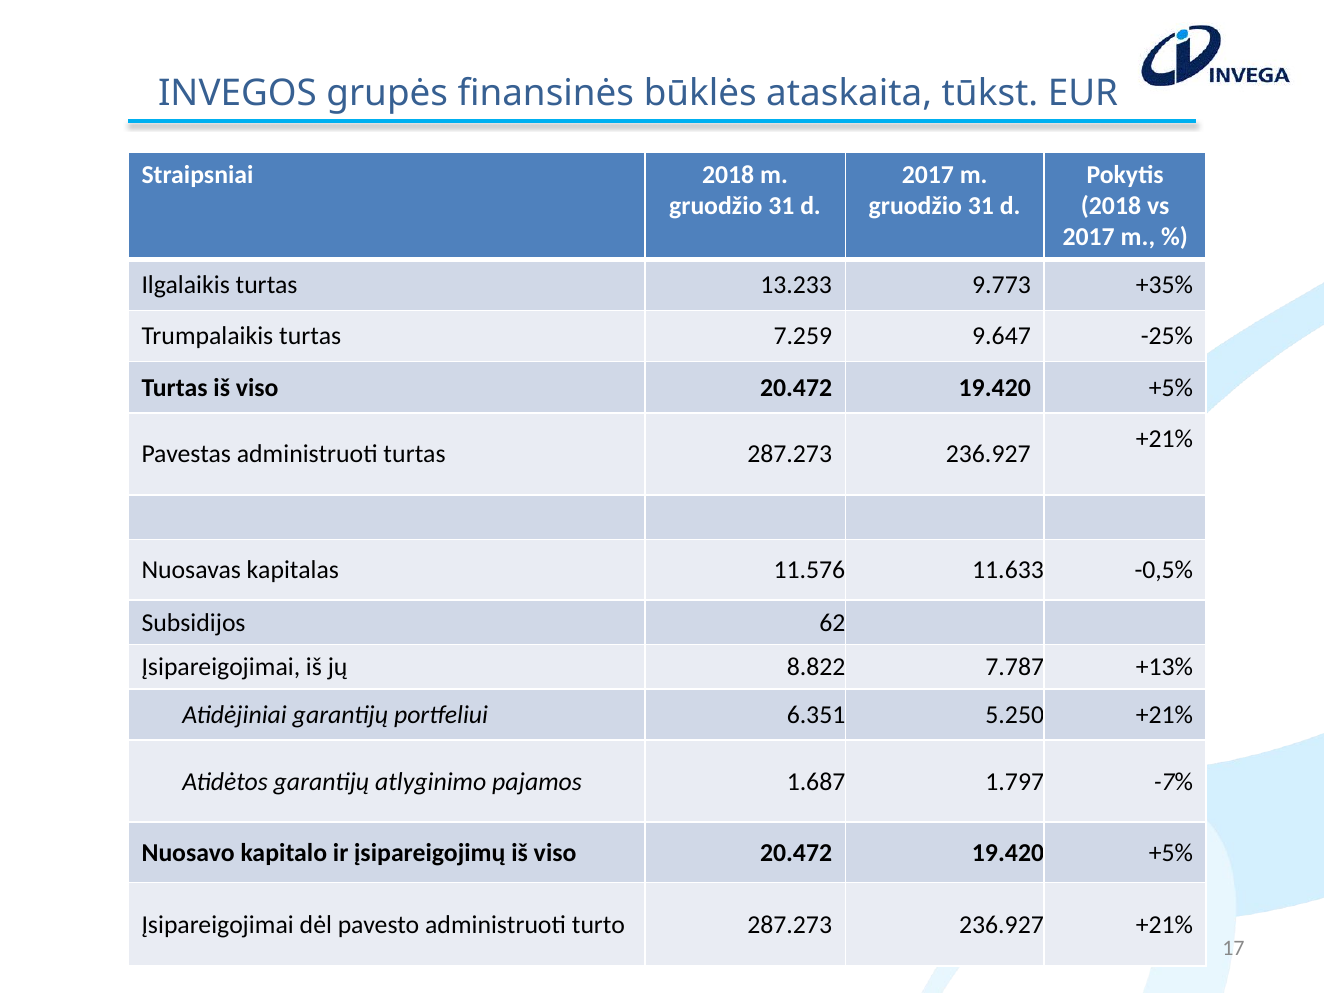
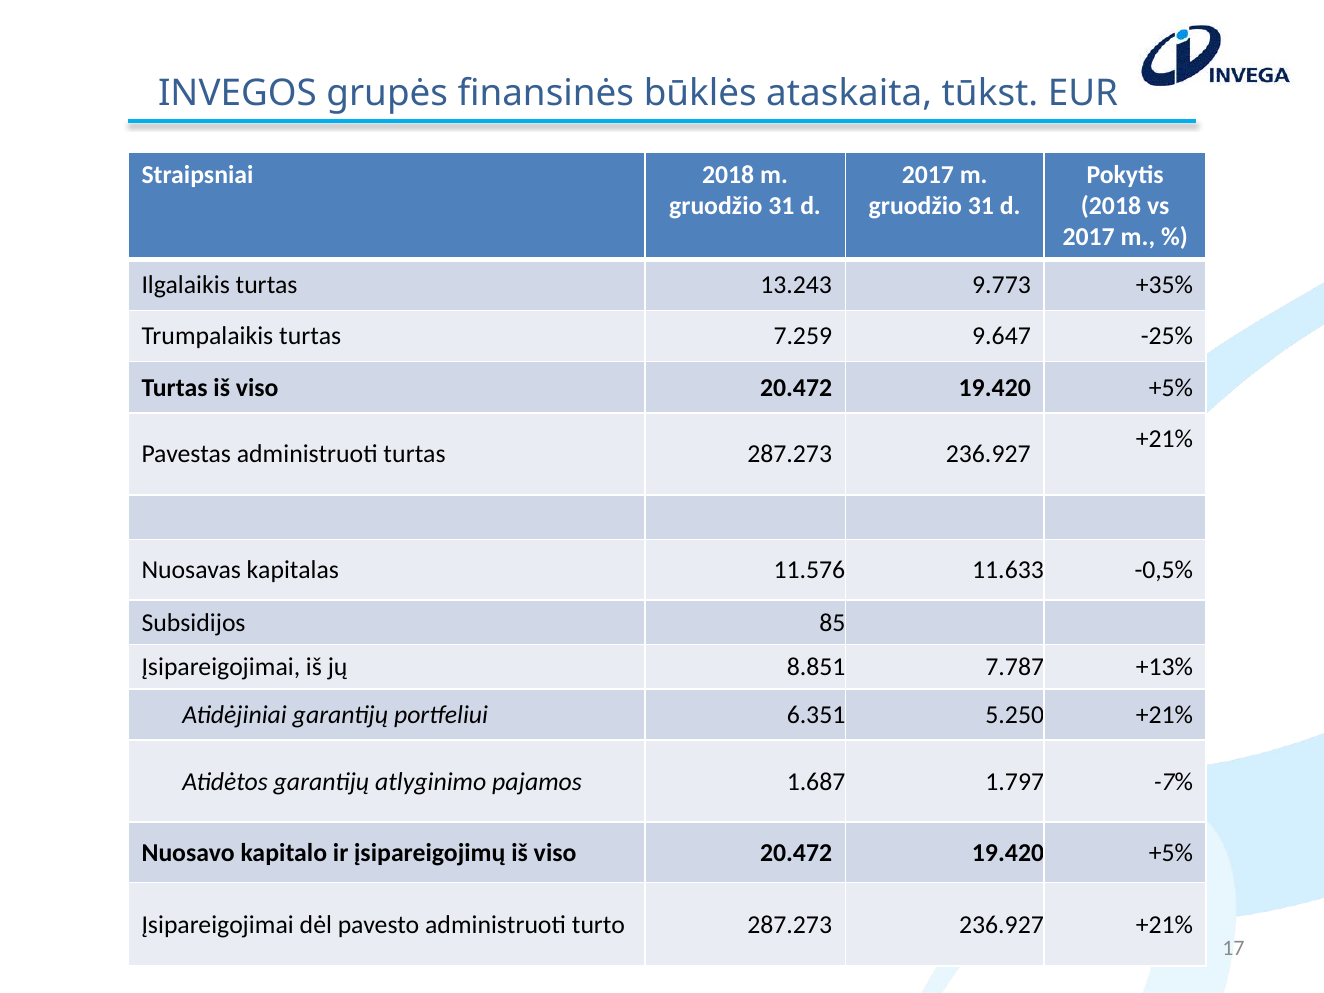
13.233: 13.233 -> 13.243
62: 62 -> 85
8.822: 8.822 -> 8.851
